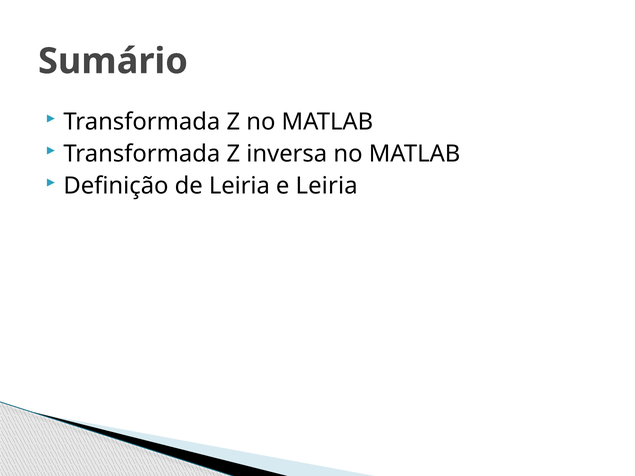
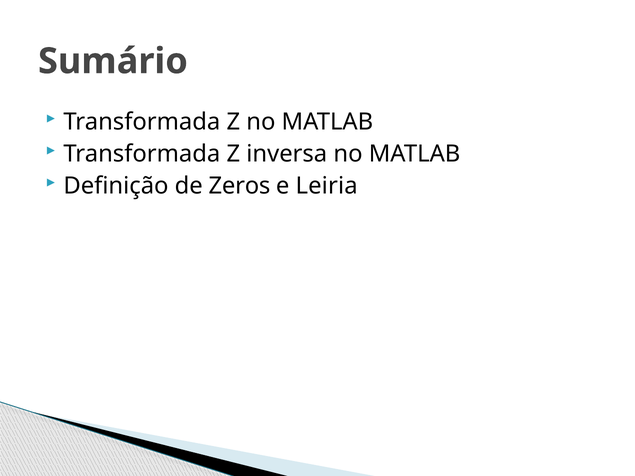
de Leiria: Leiria -> Zeros
